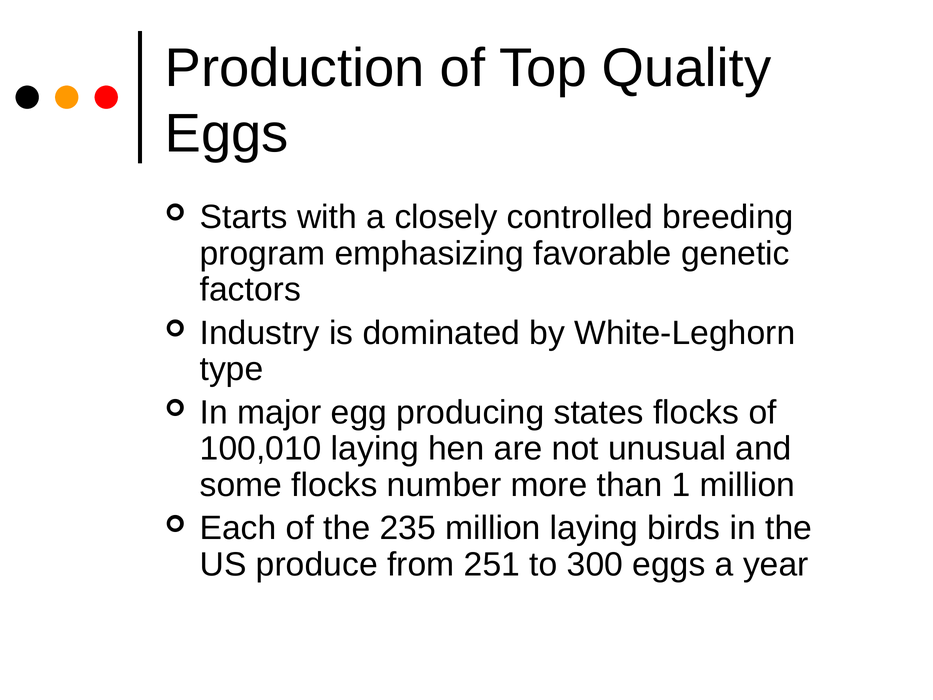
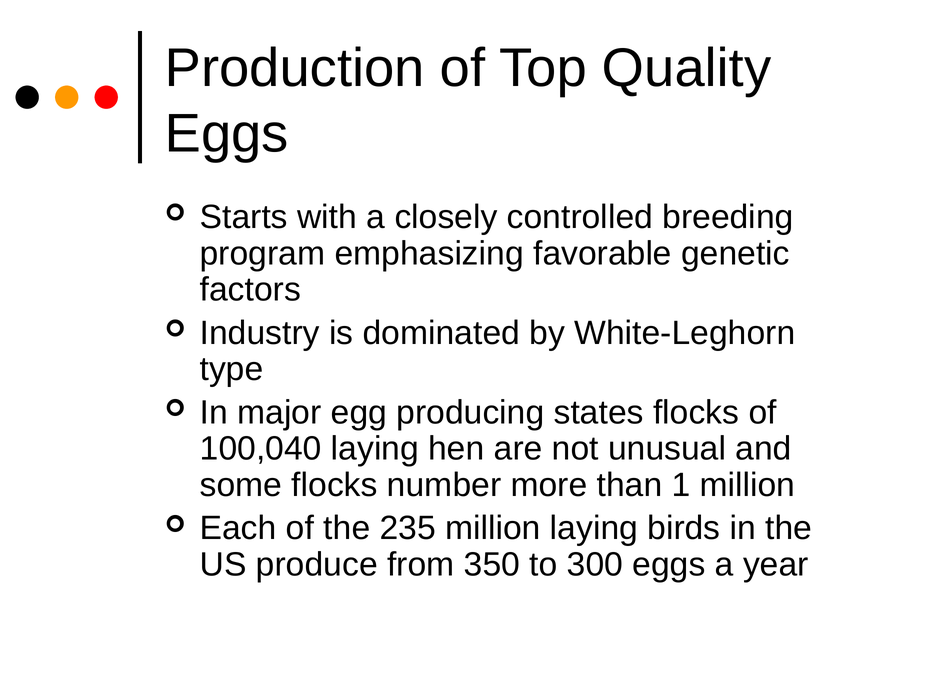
100,010: 100,010 -> 100,040
251: 251 -> 350
